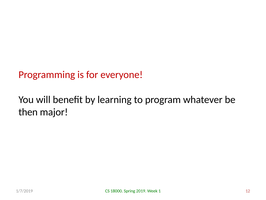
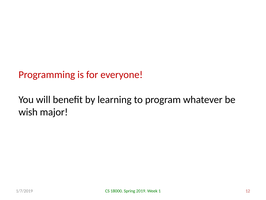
then: then -> wish
